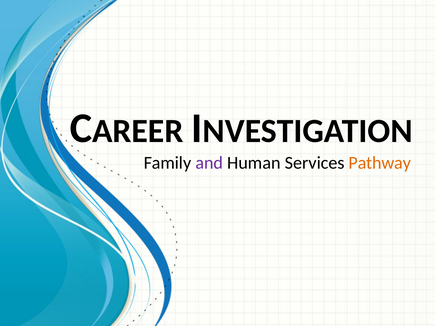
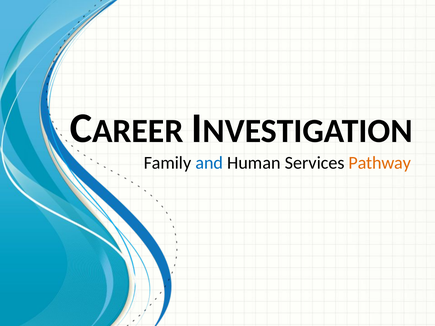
and colour: purple -> blue
